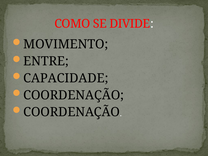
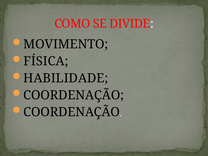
ENTRE: ENTRE -> FÍSICA
CAPACIDADE: CAPACIDADE -> HABILIDADE
